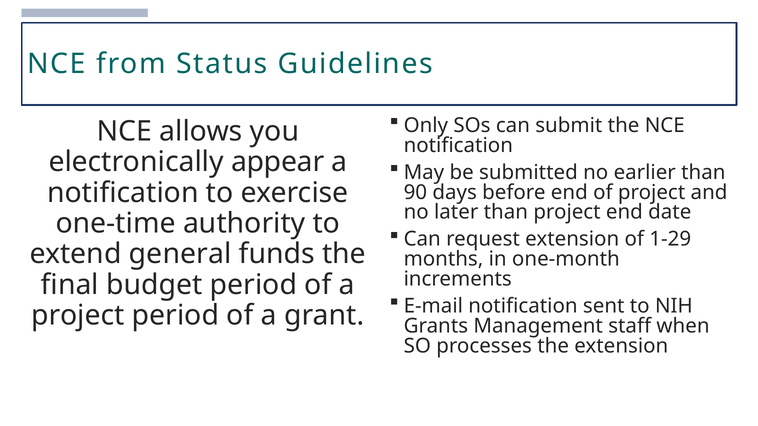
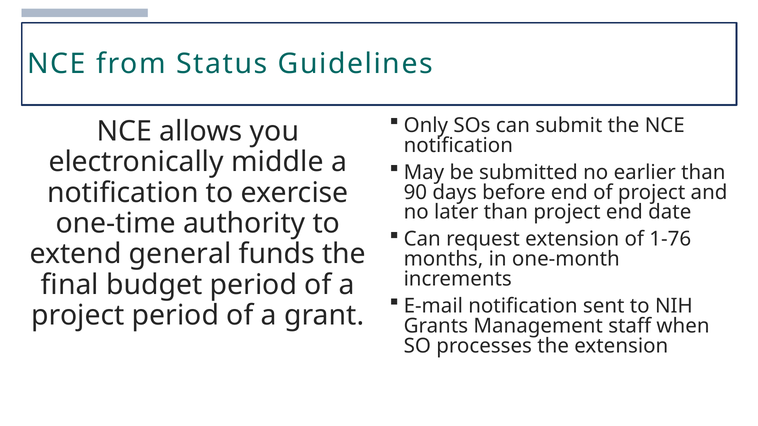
appear: appear -> middle
1-29: 1-29 -> 1-76
